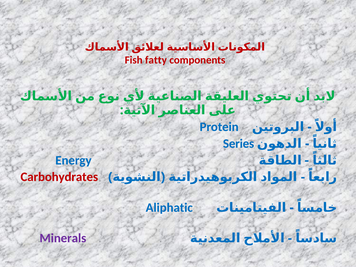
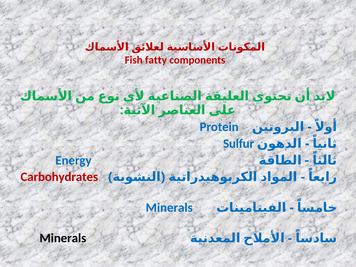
Series: Series -> Sulfur
Aliphatic at (169, 208): Aliphatic -> Minerals
Minerals at (63, 238) colour: purple -> black
